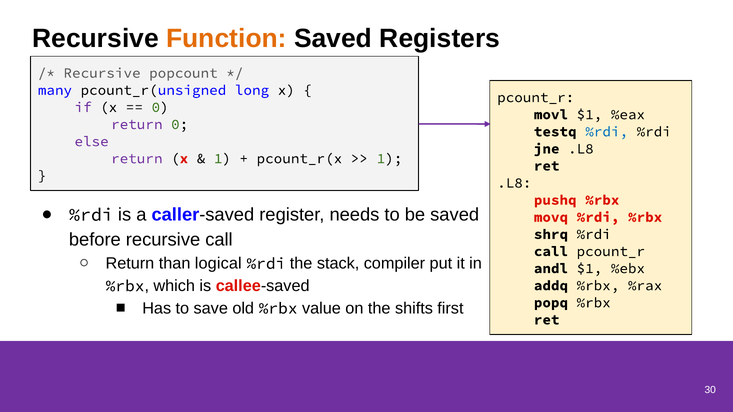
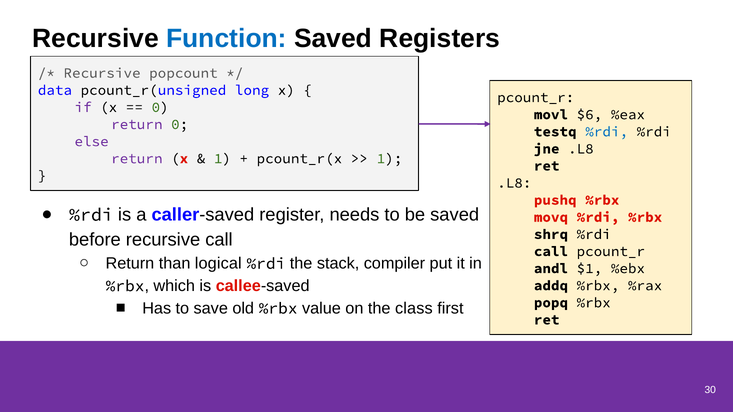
Function colour: orange -> blue
many: many -> data
movl $1: $1 -> $6
shifts: shifts -> class
